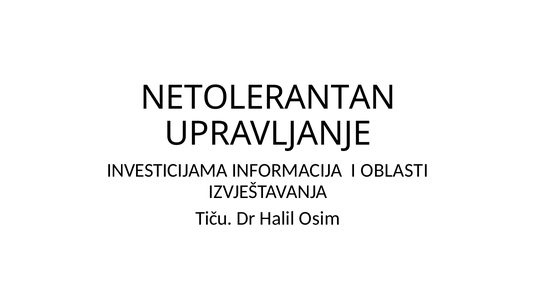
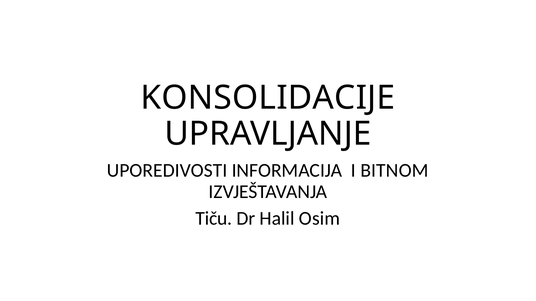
NETOLERANTAN: NETOLERANTAN -> KONSOLIDACIJE
INVESTICIJAMA: INVESTICIJAMA -> UPOREDIVOSTI
OBLASTI: OBLASTI -> BITNOM
